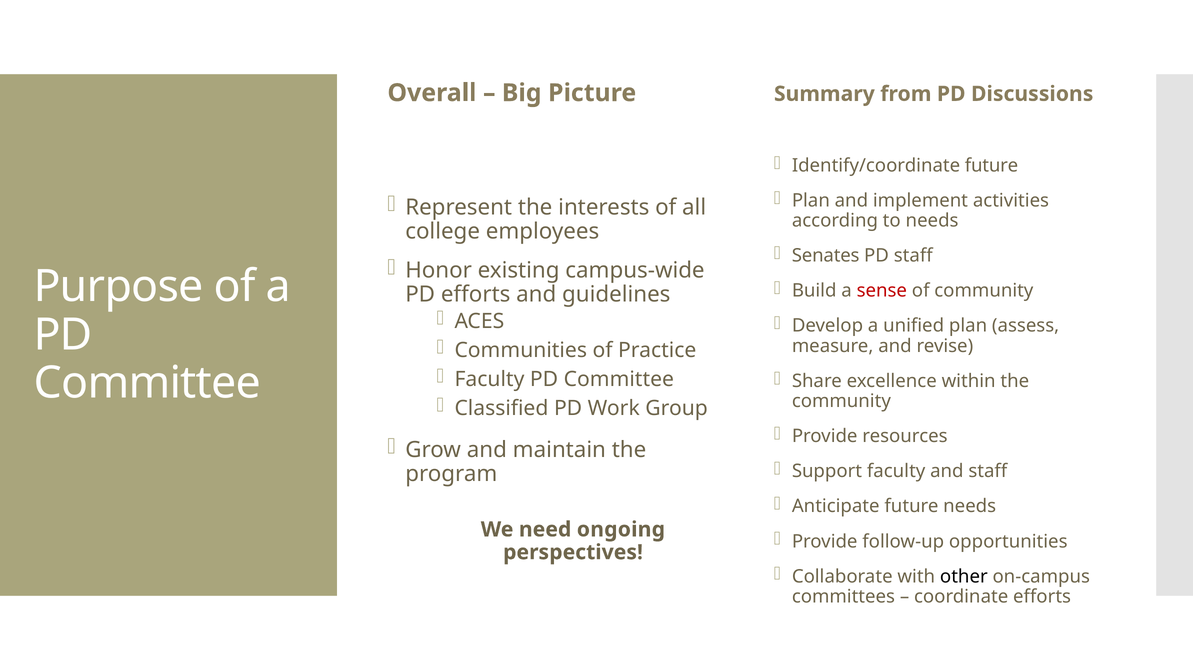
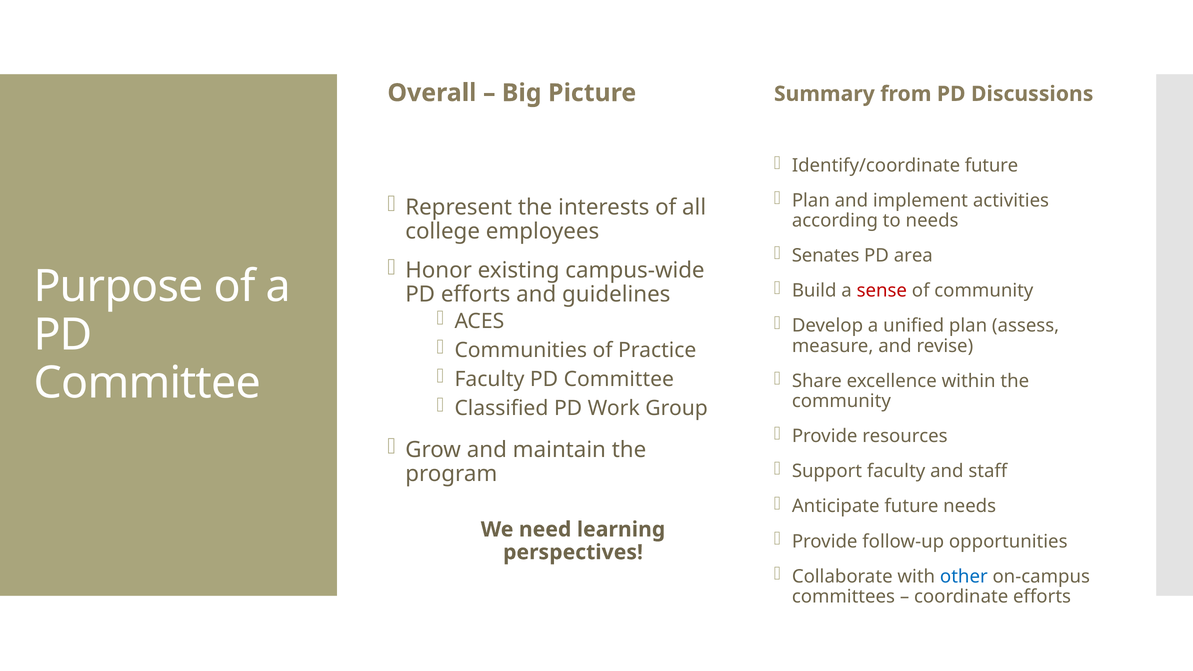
PD staff: staff -> area
ongoing: ongoing -> learning
other colour: black -> blue
